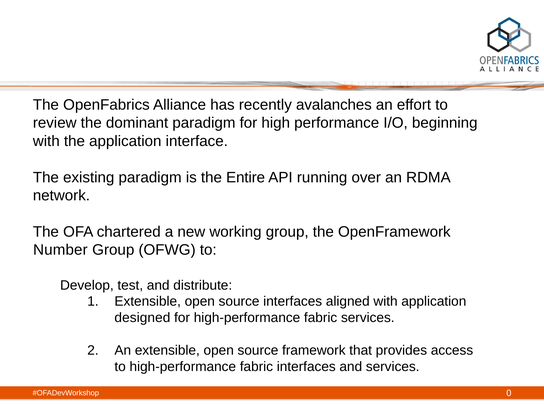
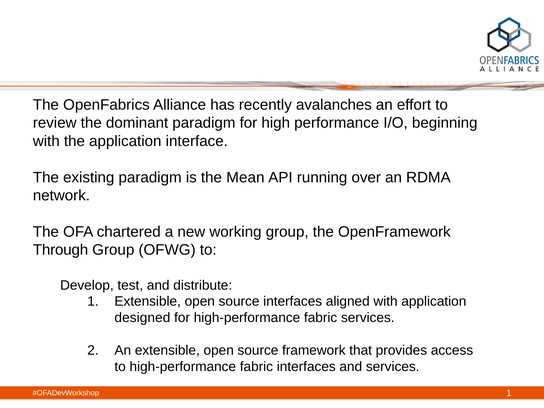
Entire: Entire -> Mean
Number: Number -> Through
0 at (509, 393): 0 -> 1
